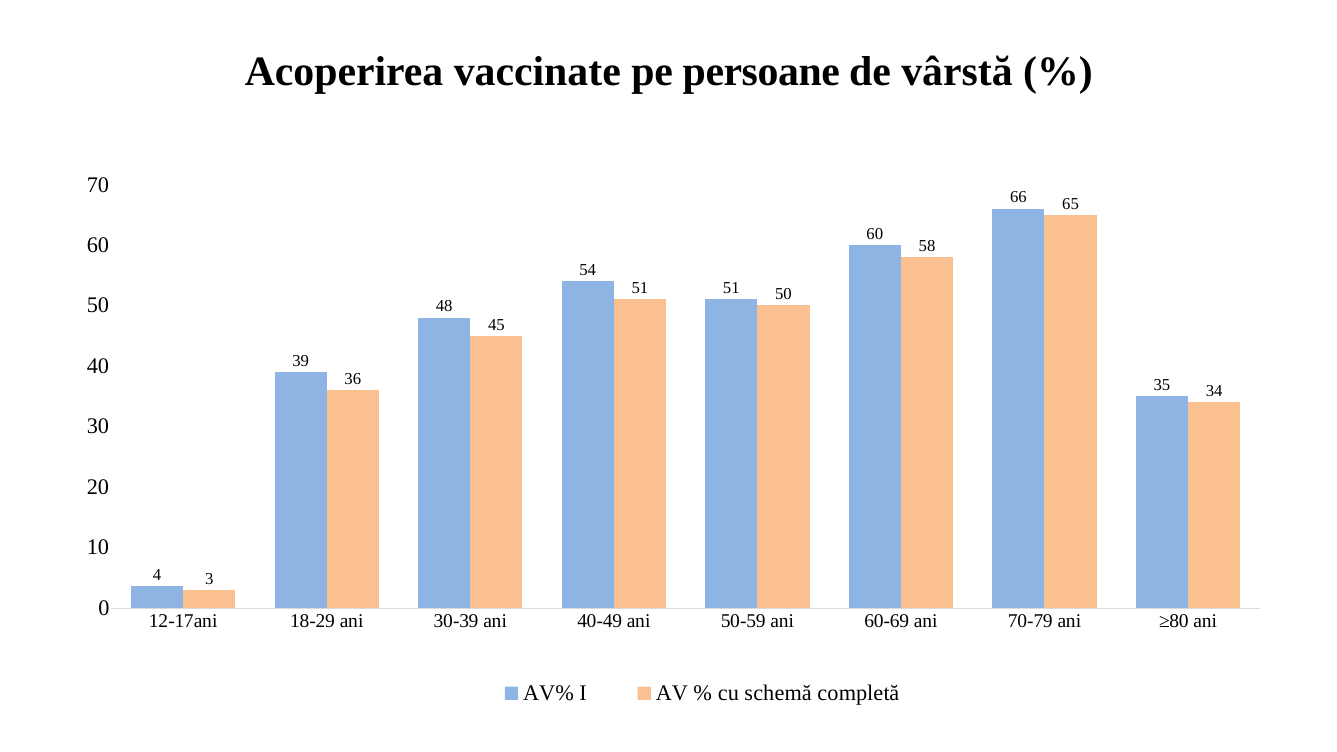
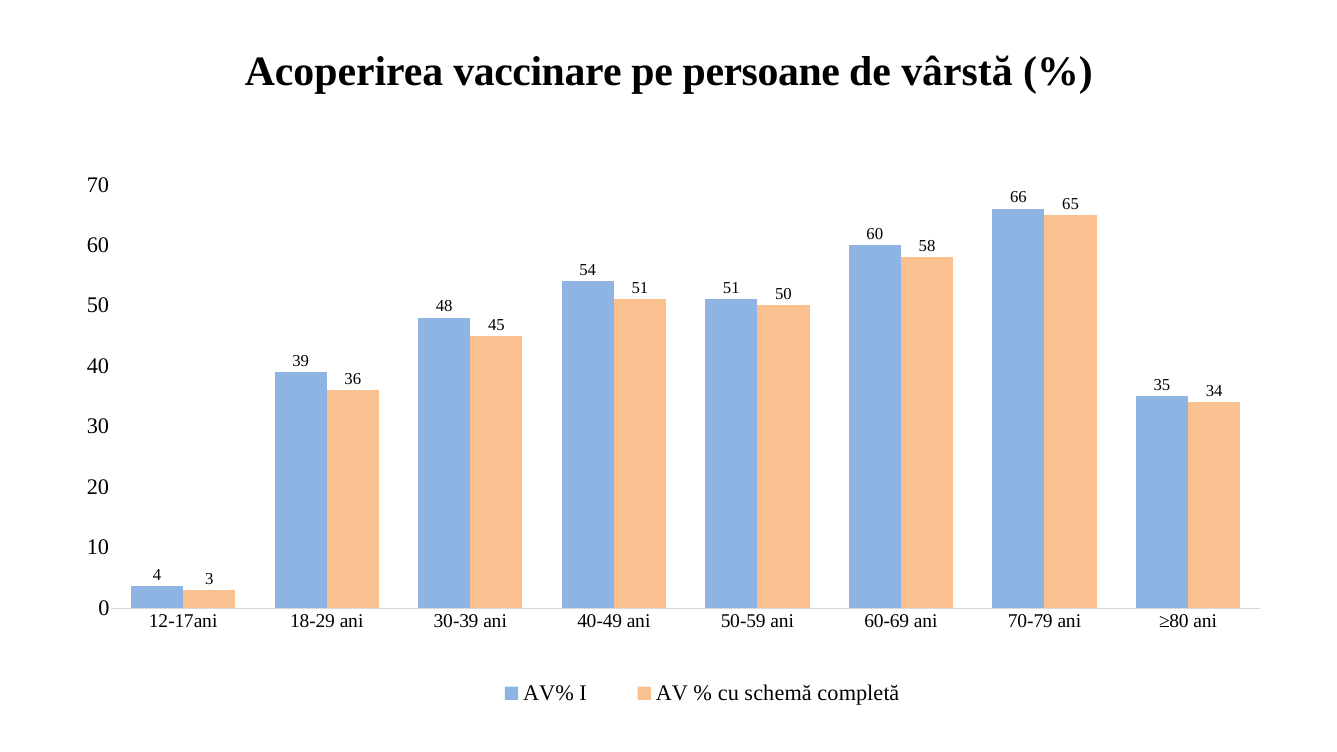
vaccinate: vaccinate -> vaccinare
